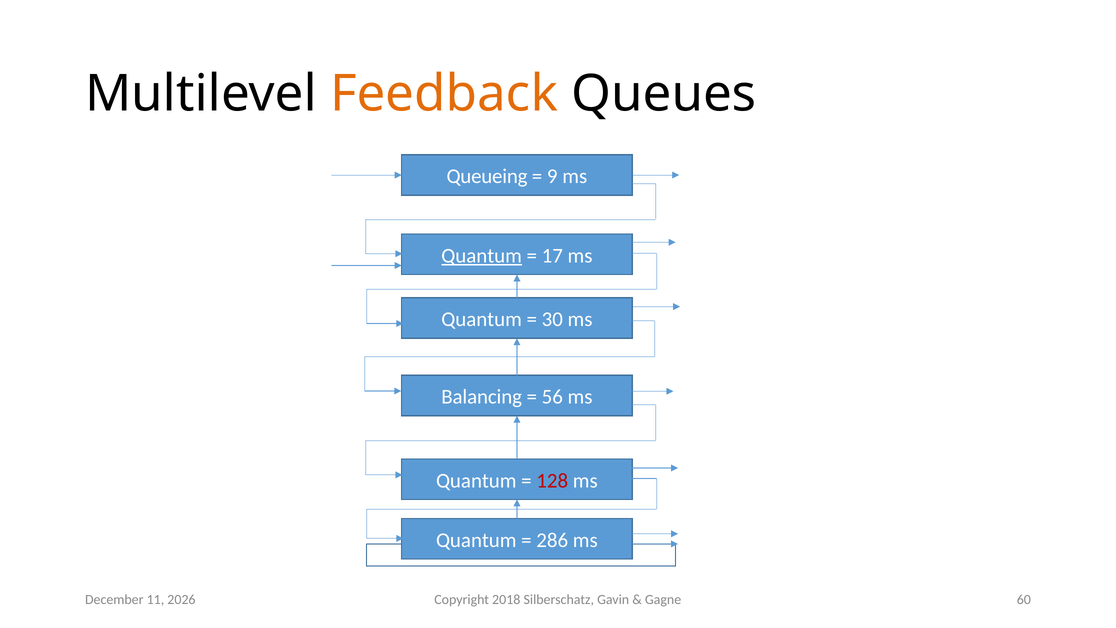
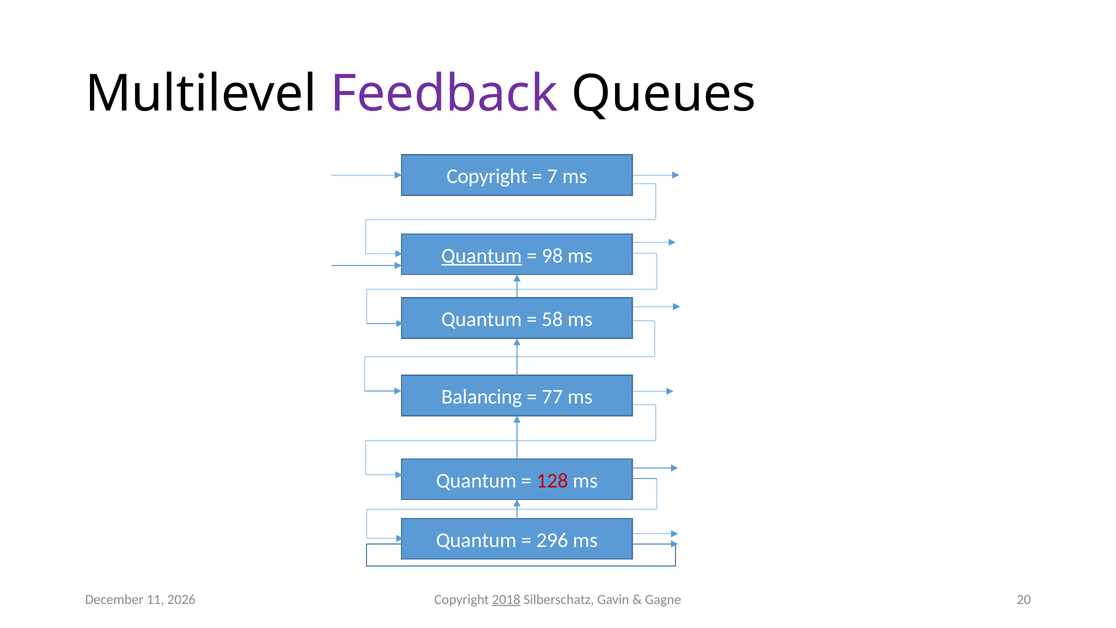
Feedback colour: orange -> purple
Queueing at (487, 176): Queueing -> Copyright
9: 9 -> 7
17: 17 -> 98
30: 30 -> 58
56: 56 -> 77
286: 286 -> 296
2018 underline: none -> present
60: 60 -> 20
